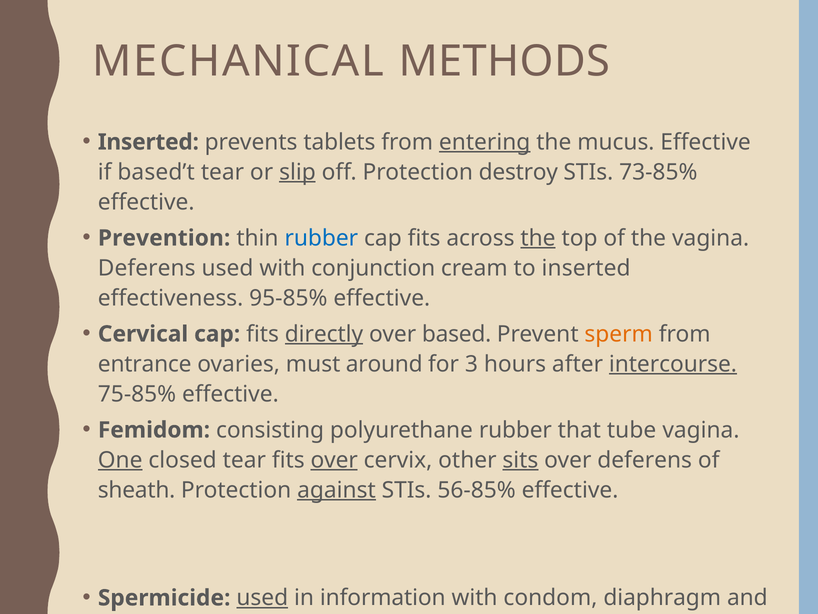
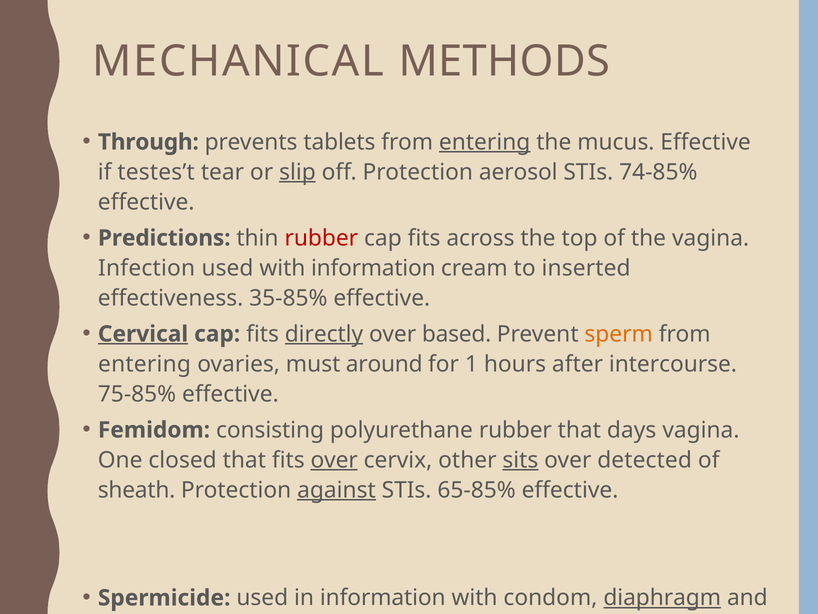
Inserted at (148, 142): Inserted -> Through
based’t: based’t -> testes’t
Protection destroy: destroy -> aerosol
73-85%: 73-85% -> 74-85%
Prevention: Prevention -> Predictions
rubber at (321, 238) colour: blue -> red
the at (538, 238) underline: present -> none
Deferens at (147, 268): Deferens -> Infection
with conjunction: conjunction -> information
95-85%: 95-85% -> 35-85%
Cervical at (143, 334) underline: none -> present
entrance at (145, 364): entrance -> entering
3: 3 -> 1
intercourse underline: present -> none
tube: tube -> days
One underline: present -> none
closed tear: tear -> that
over deferens: deferens -> detected
56-85%: 56-85% -> 65-85%
used at (262, 597) underline: present -> none
diaphragm underline: none -> present
